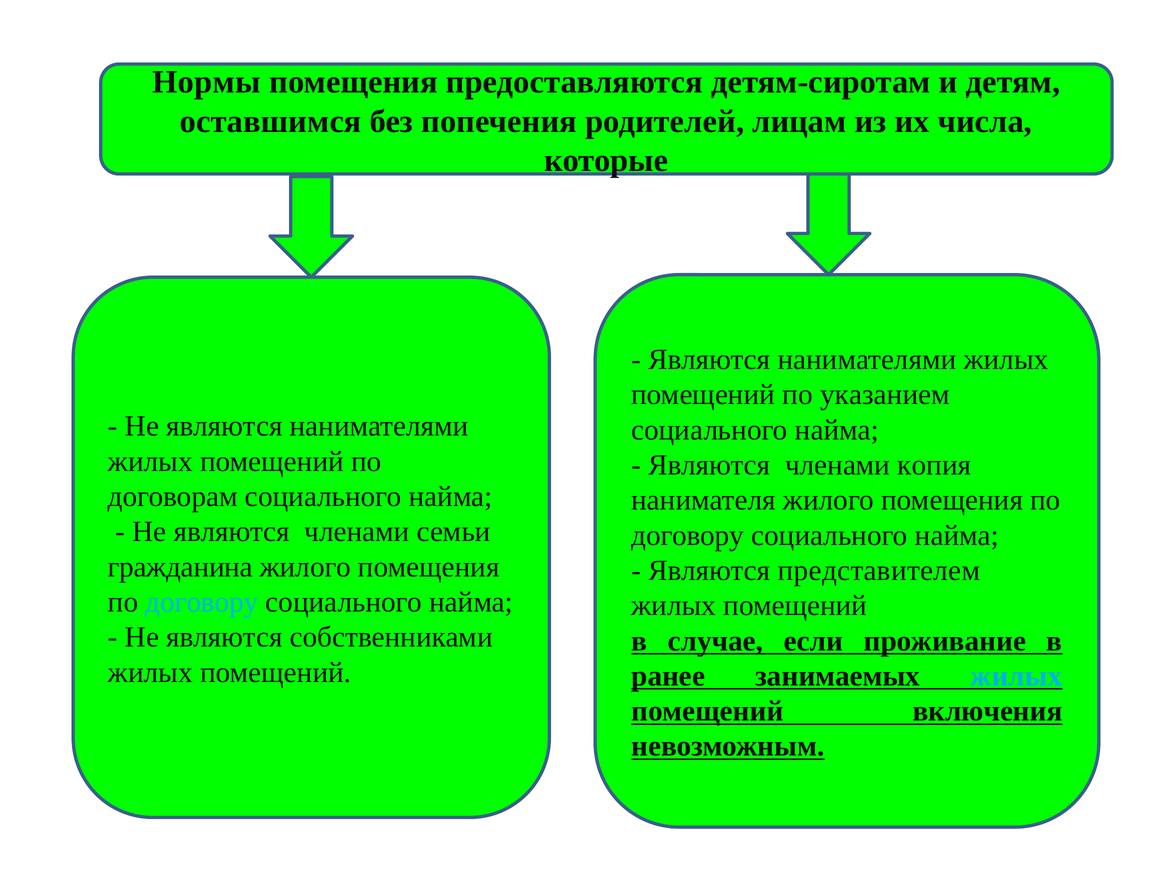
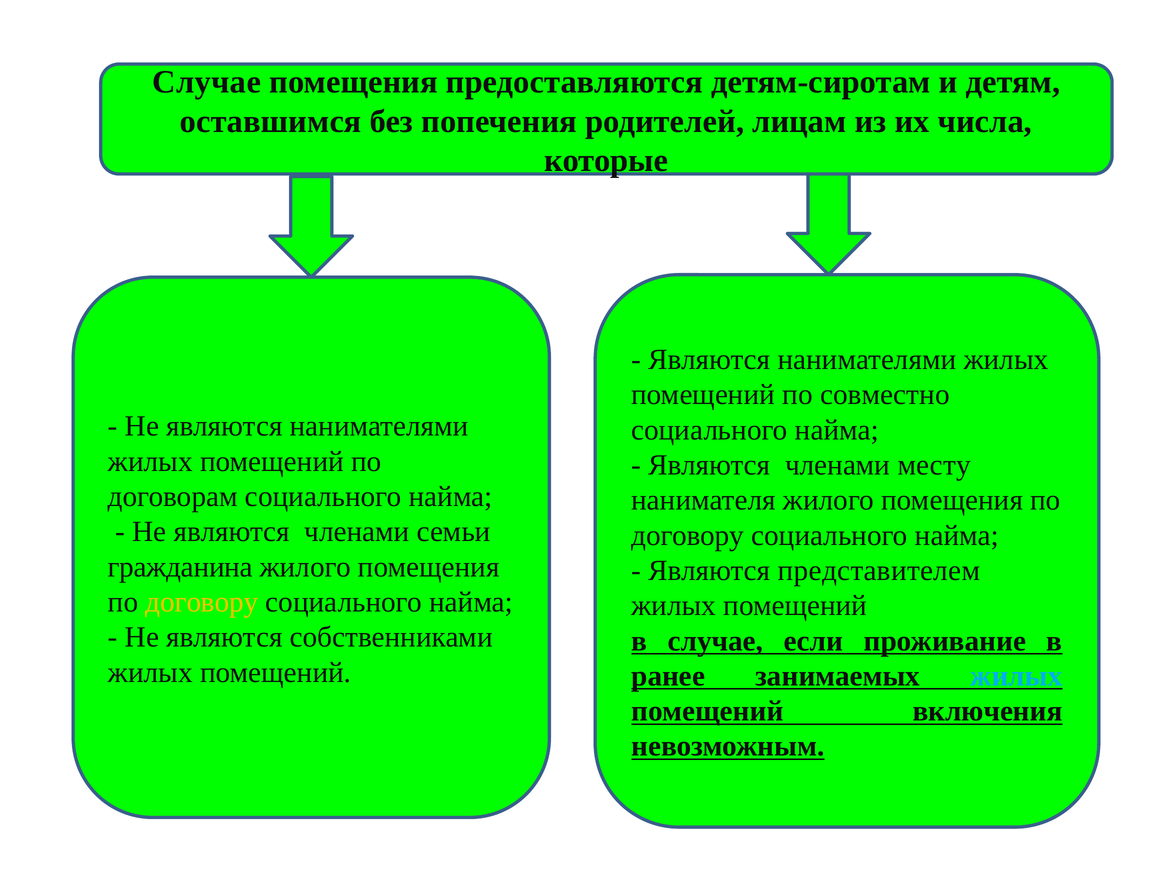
Нормы at (207, 82): Нормы -> Случае
указанием: указанием -> совместно
копия: копия -> месту
договору at (202, 602) colour: light blue -> yellow
